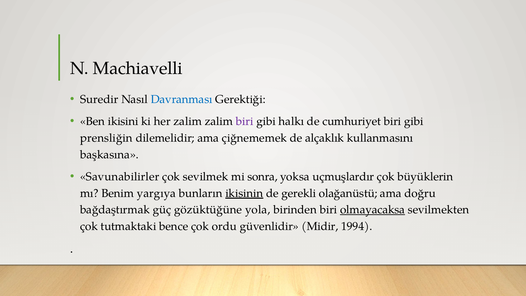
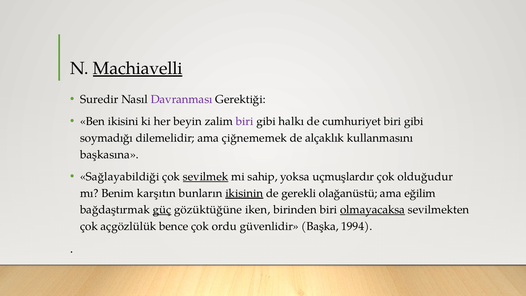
Machiavelli underline: none -> present
Davranması colour: blue -> purple
her zalim: zalim -> beyin
prensliğin: prensliğin -> soymadığı
Savunabilirler: Savunabilirler -> Sağlayabildiği
sevilmek underline: none -> present
sonra: sonra -> sahip
büyüklerin: büyüklerin -> olduğudur
yargıya: yargıya -> karşıtın
doğru: doğru -> eğilim
güç underline: none -> present
yola: yola -> iken
tutmaktaki: tutmaktaki -> açgözlülük
Midir: Midir -> Başka
